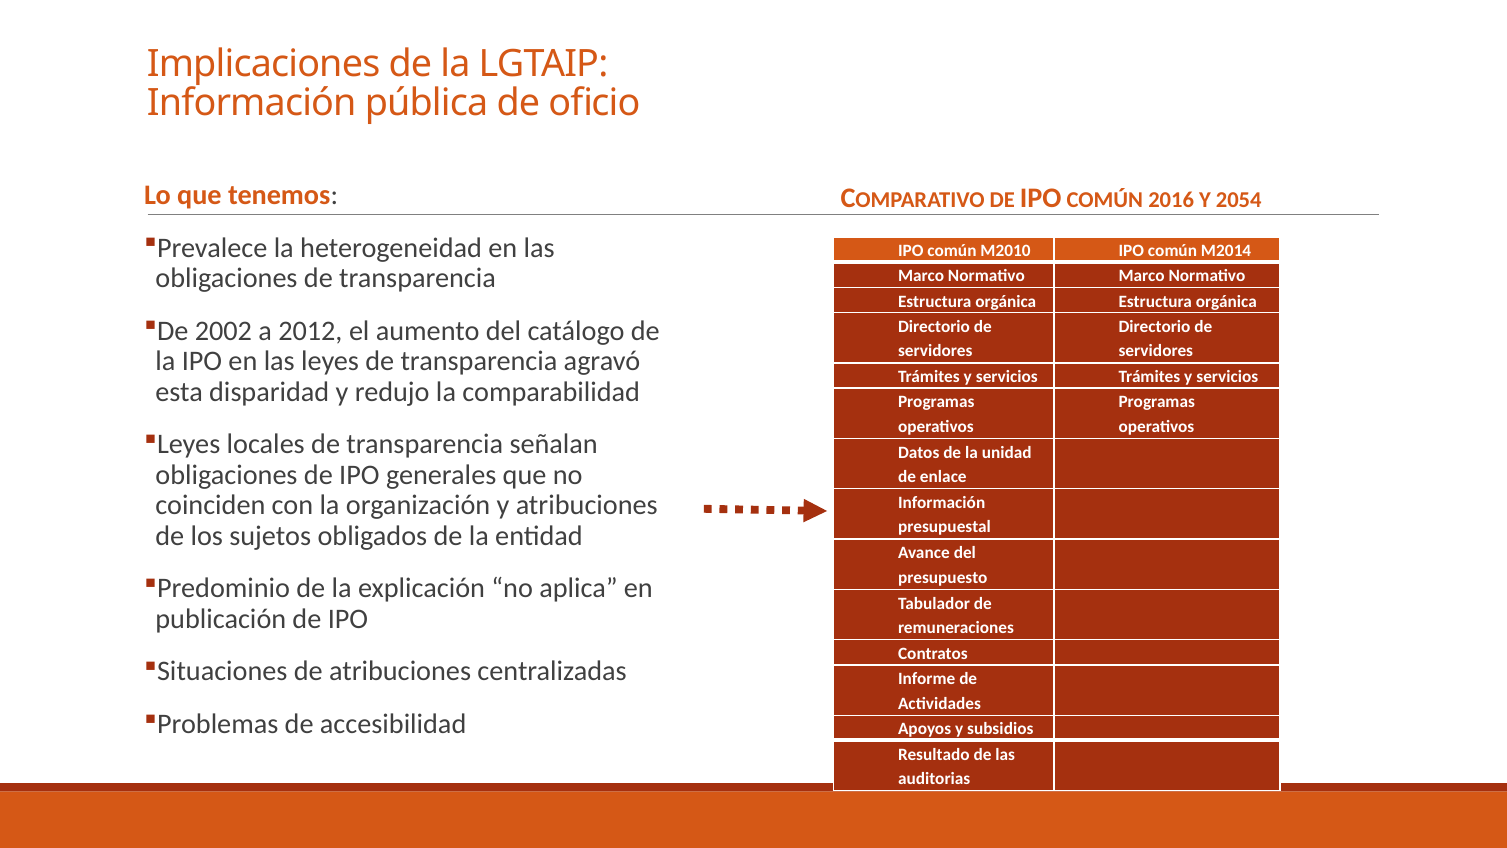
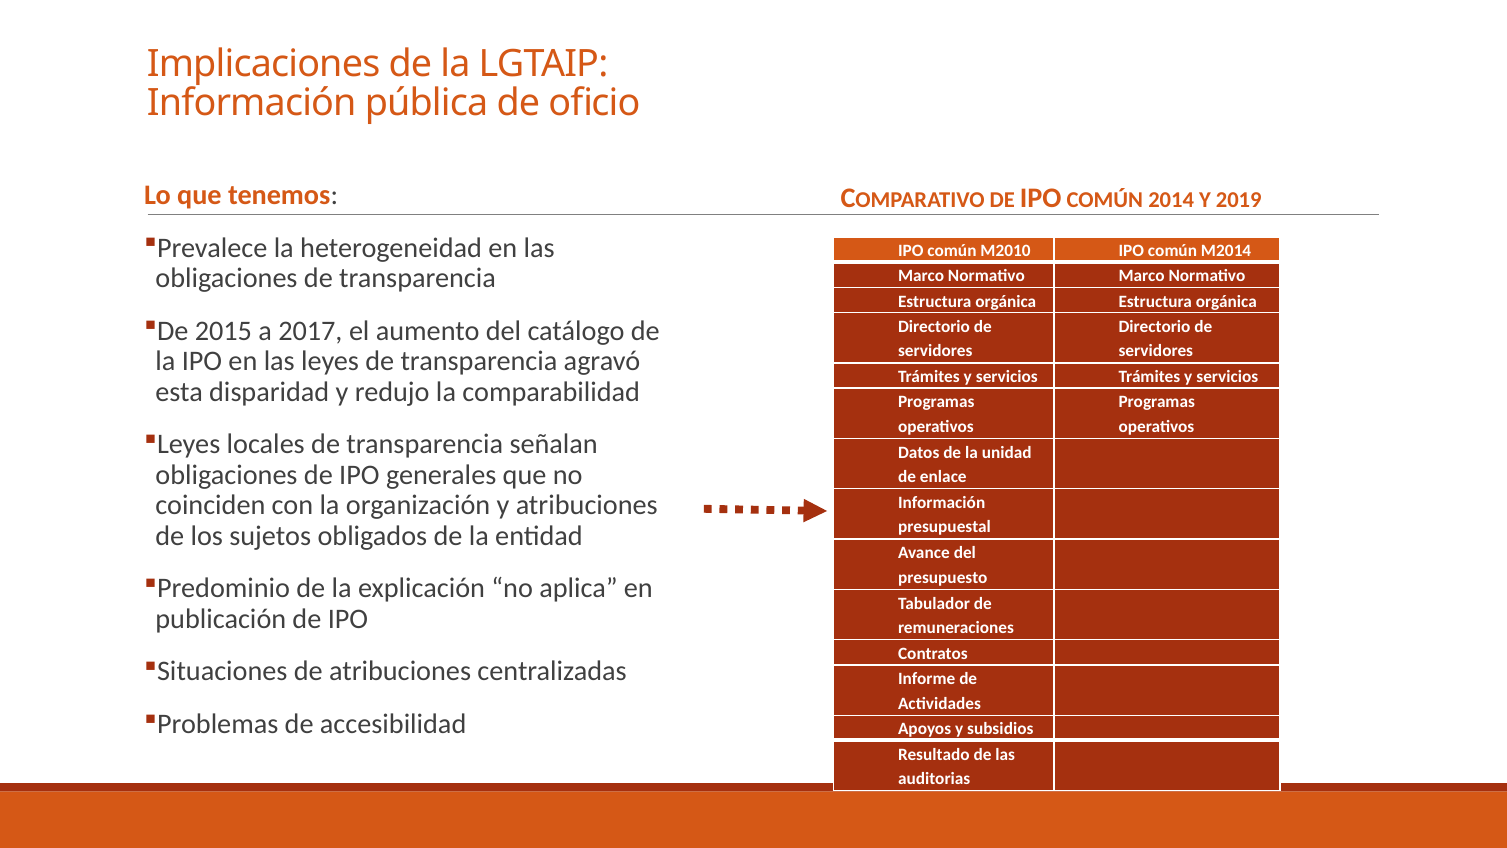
2016: 2016 -> 2014
2054: 2054 -> 2019
2002: 2002 -> 2015
2012: 2012 -> 2017
